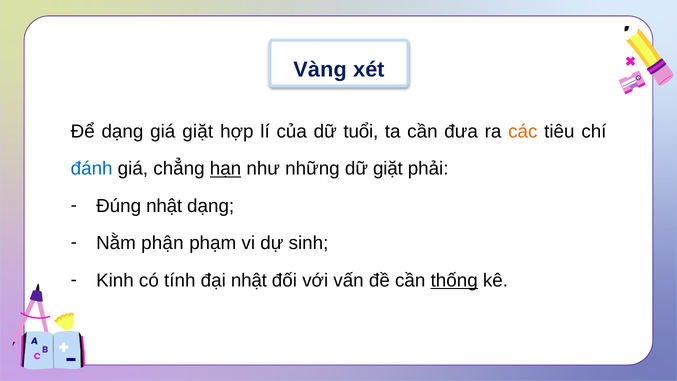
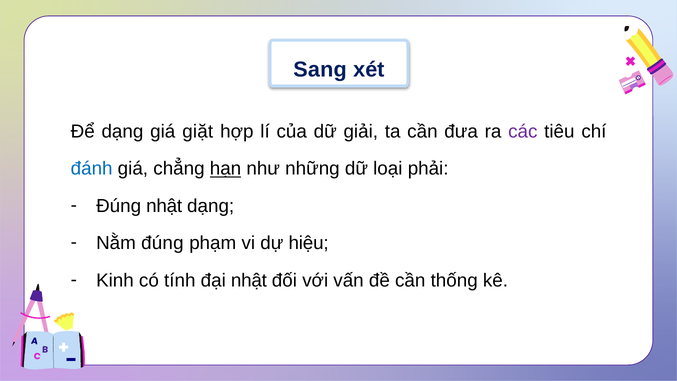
Vàng: Vàng -> Sang
tuổi: tuổi -> giải
các colour: orange -> purple
dữ giặt: giặt -> loại
Nằm phận: phận -> đúng
sinh: sinh -> hiệu
thống underline: present -> none
